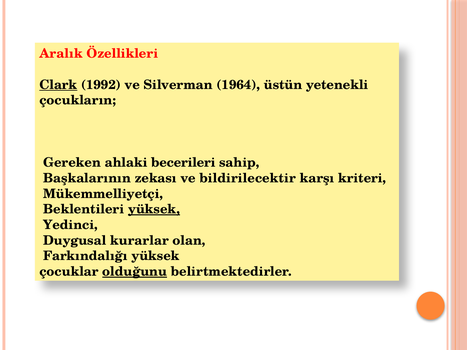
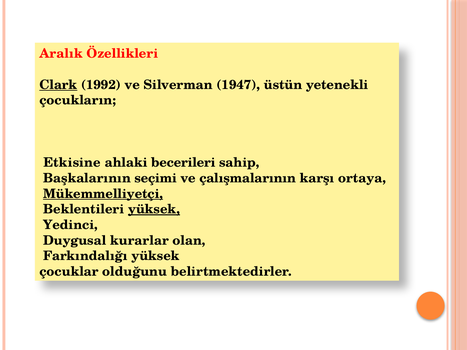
1964: 1964 -> 1947
Gereken: Gereken -> Etkisine
zekası: zekası -> seçimi
bildirilecektir: bildirilecektir -> çalışmalarının
kriteri: kriteri -> ortaya
Mükemmelliyetçi underline: none -> present
olduğunu underline: present -> none
